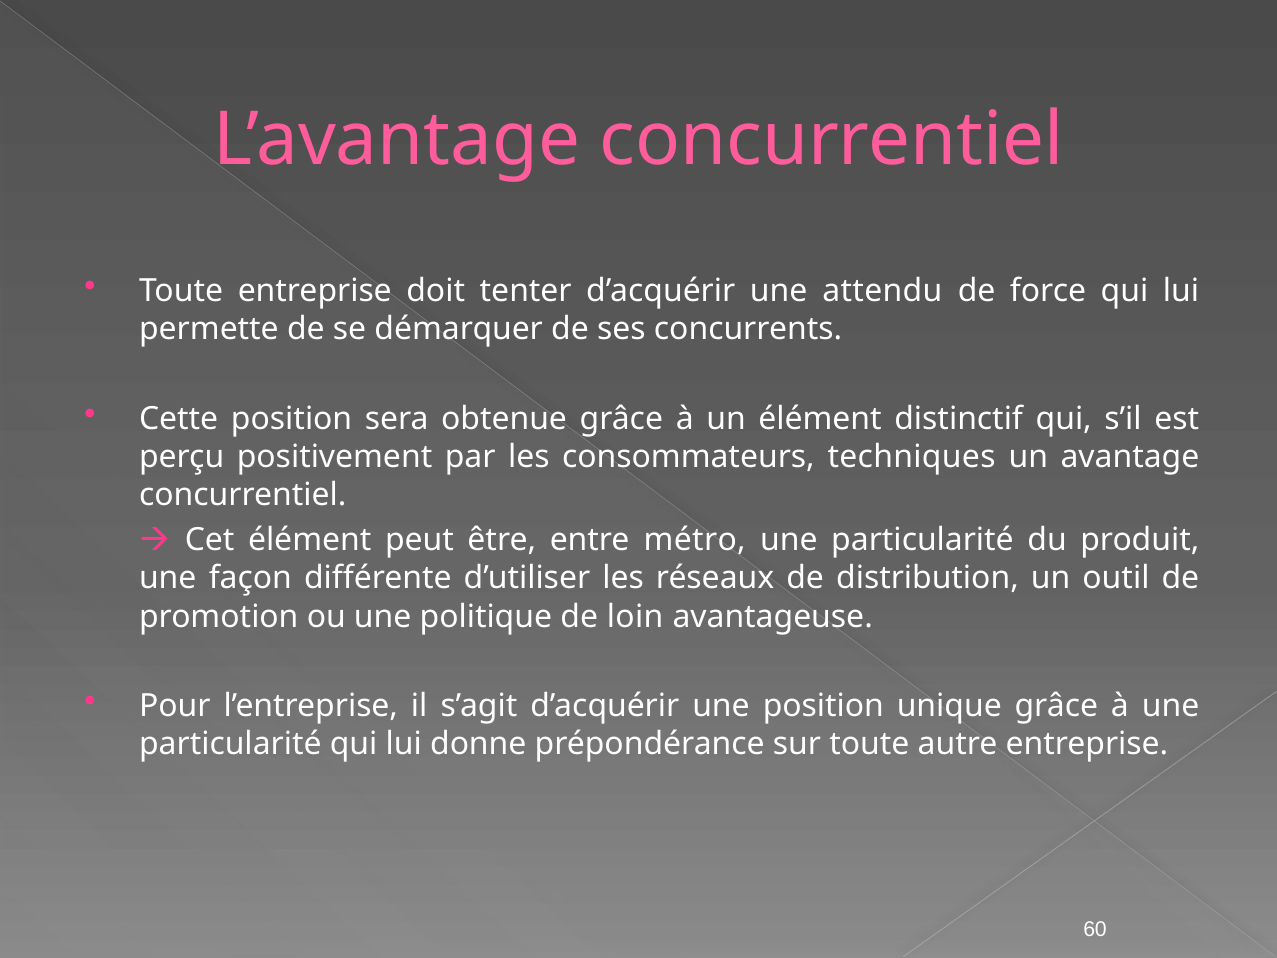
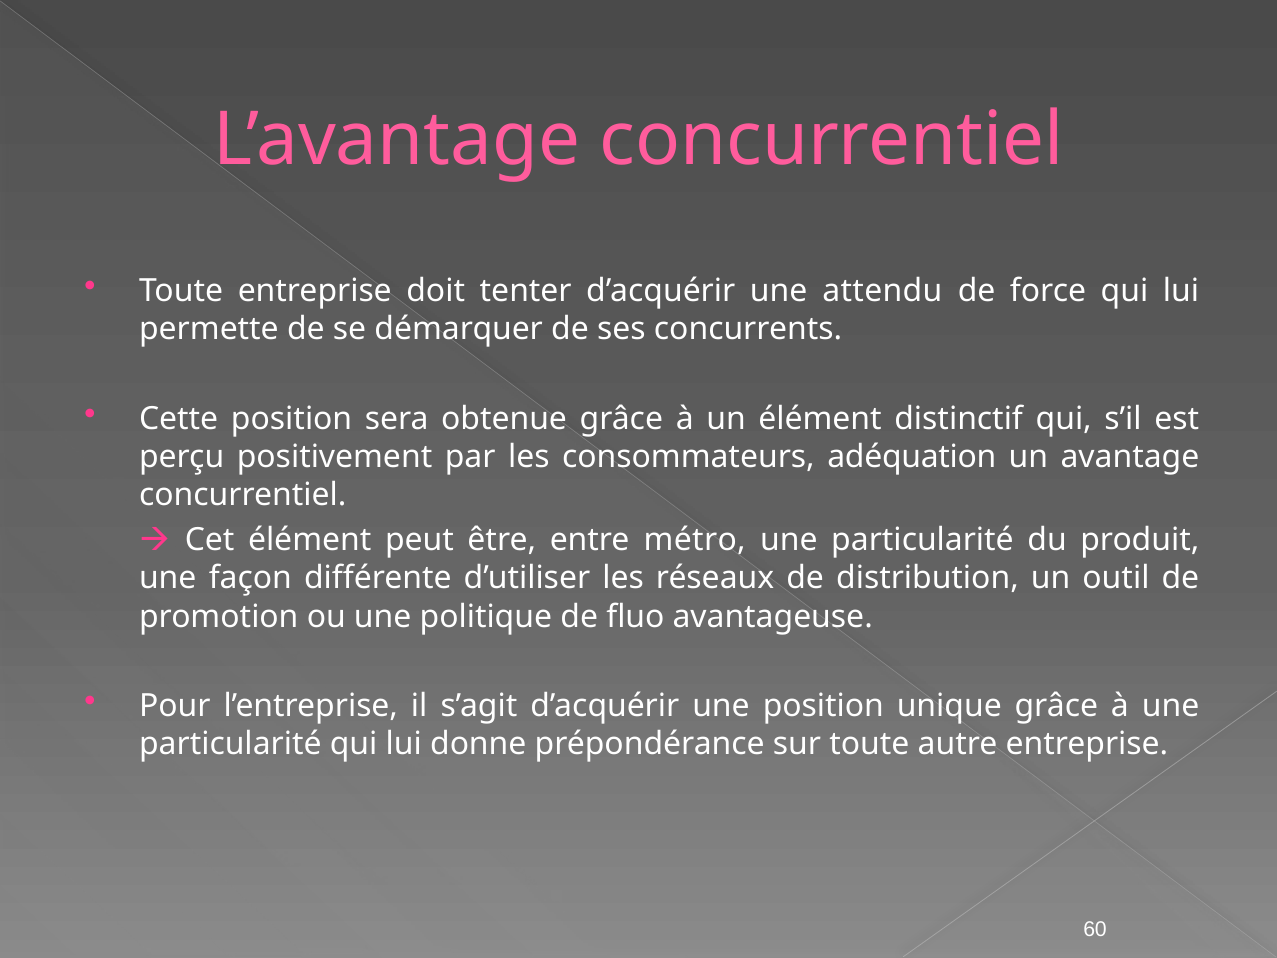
techniques: techniques -> adéquation
loin: loin -> fluo
